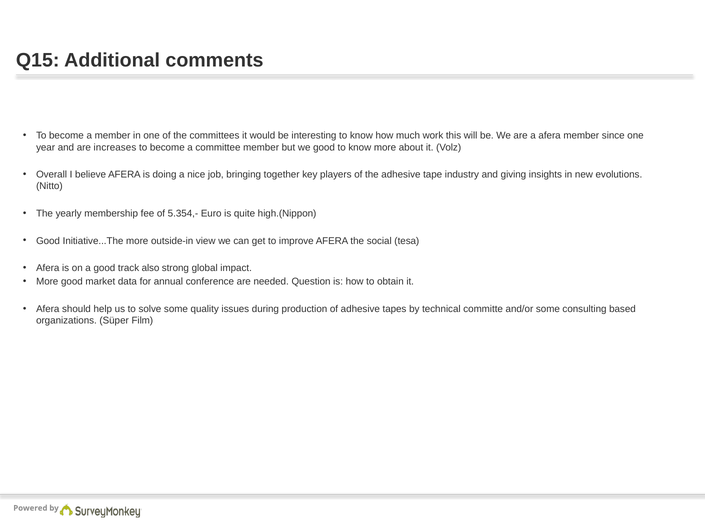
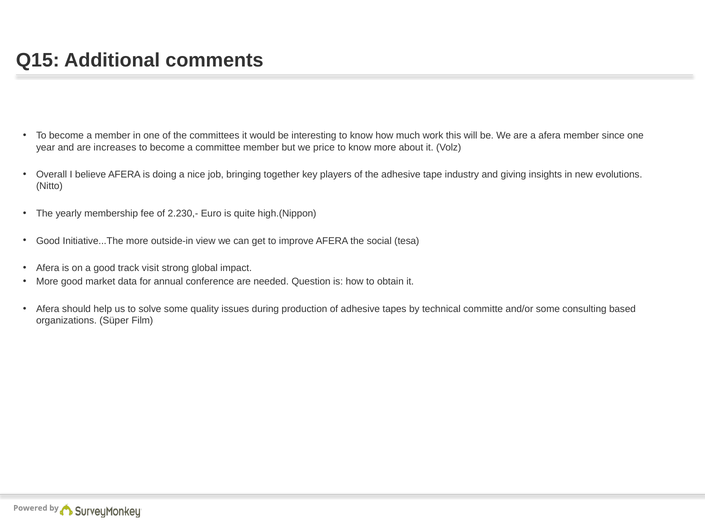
we good: good -> price
5.354,-: 5.354,- -> 2.230,-
also: also -> visit
